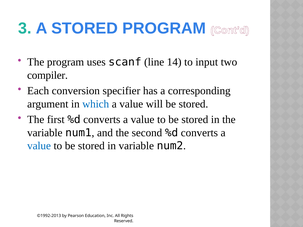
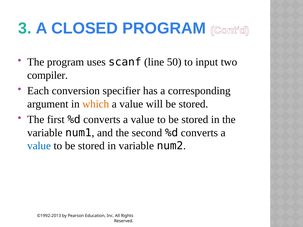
A STORED: STORED -> CLOSED
14: 14 -> 50
which colour: blue -> orange
